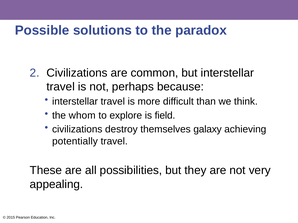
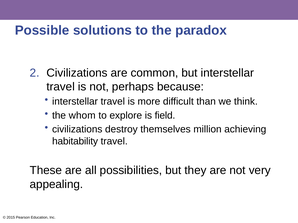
galaxy: galaxy -> million
potentially: potentially -> habitability
